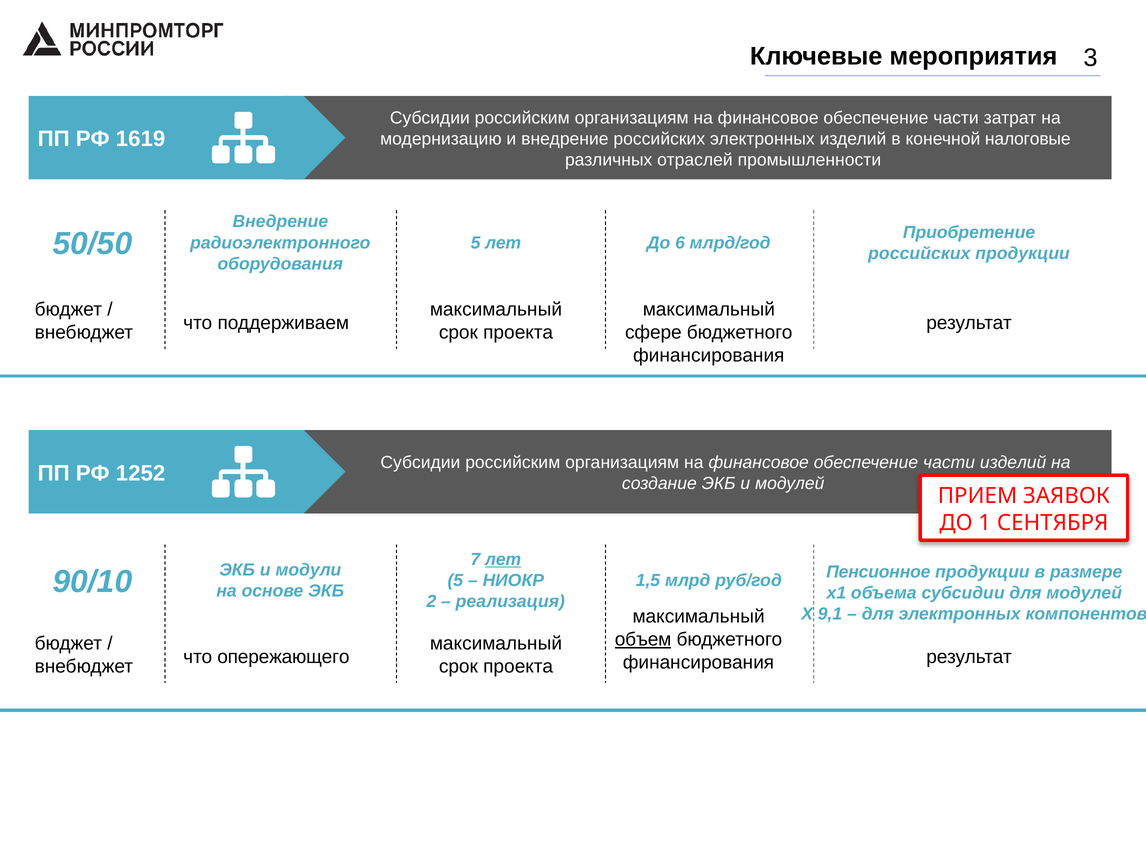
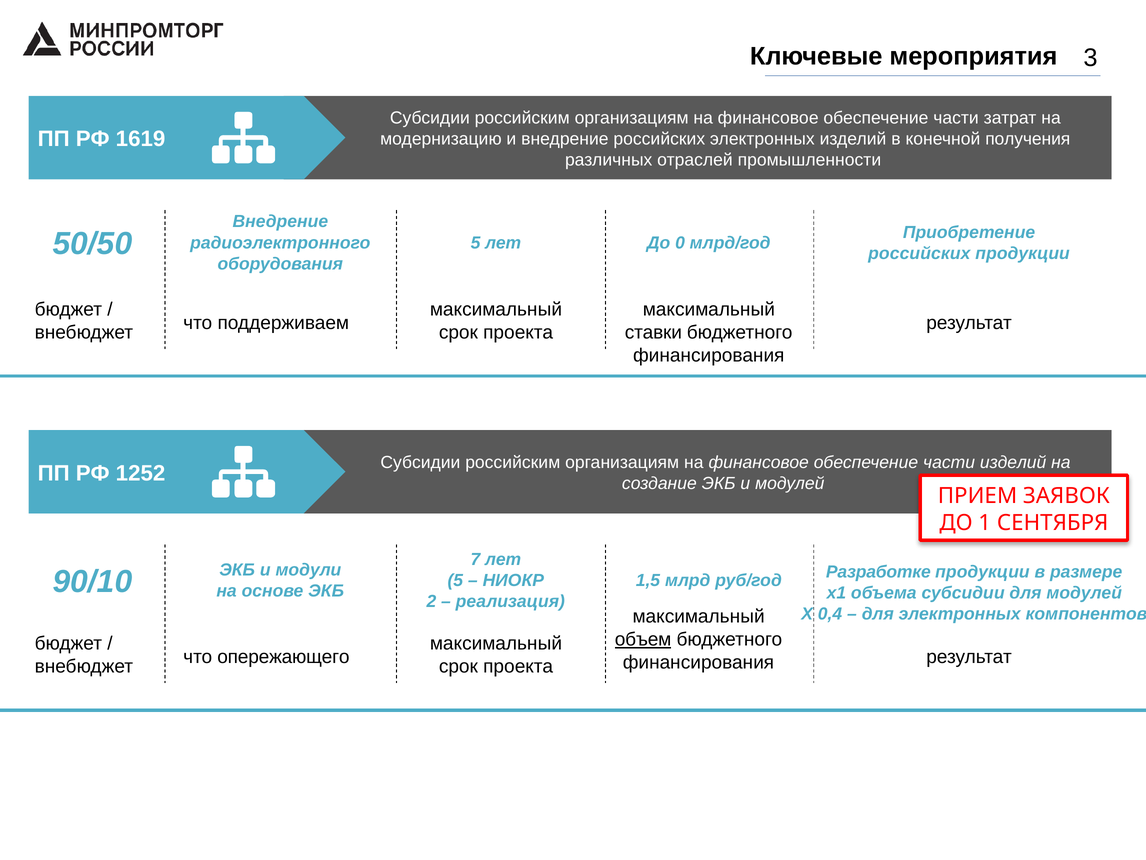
налоговые: налоговые -> получения
6: 6 -> 0
сфере: сфере -> ставки
лет at (503, 559) underline: present -> none
Пенсионное: Пенсионное -> Разработке
9,1: 9,1 -> 0,4
